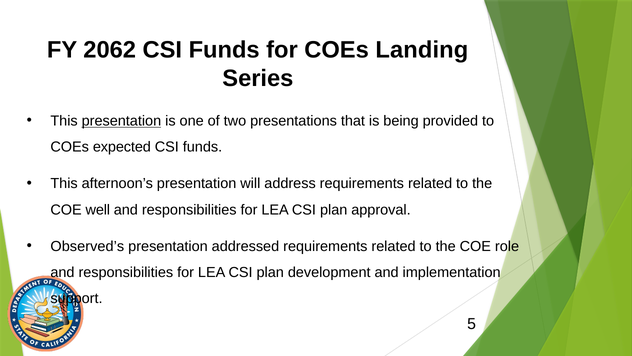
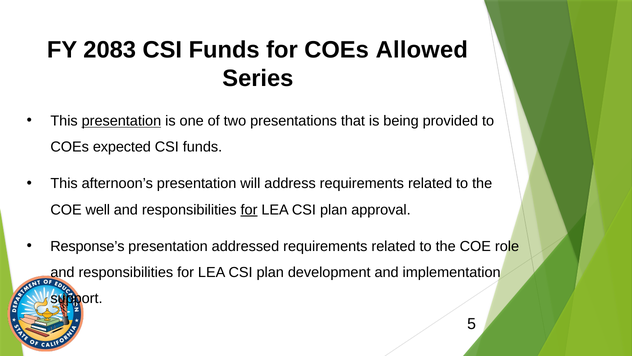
2062: 2062 -> 2083
Landing: Landing -> Allowed
for at (249, 209) underline: none -> present
Observed’s: Observed’s -> Response’s
